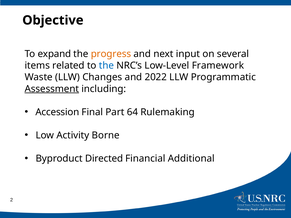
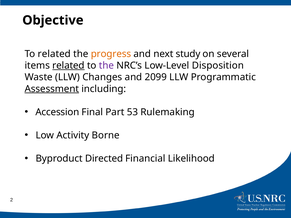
To expand: expand -> related
input: input -> study
related at (68, 66) underline: none -> present
the at (106, 66) colour: blue -> purple
Framework: Framework -> Disposition
2022: 2022 -> 2099
64: 64 -> 53
Additional: Additional -> Likelihood
